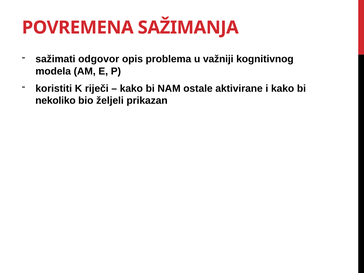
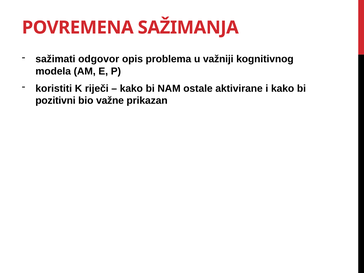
nekoliko: nekoliko -> pozitivni
željeli: željeli -> važne
